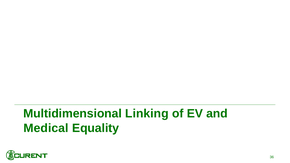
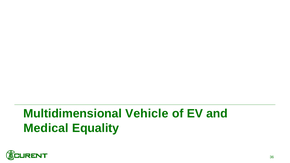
Linking: Linking -> Vehicle
